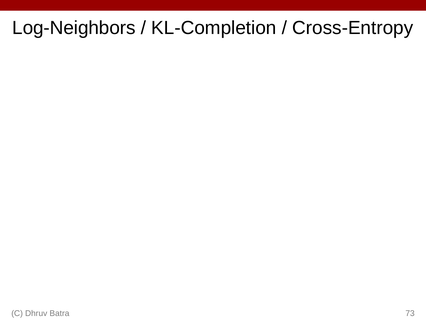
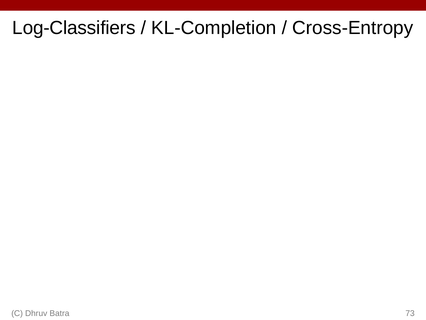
Log-Neighbors: Log-Neighbors -> Log-Classifiers
